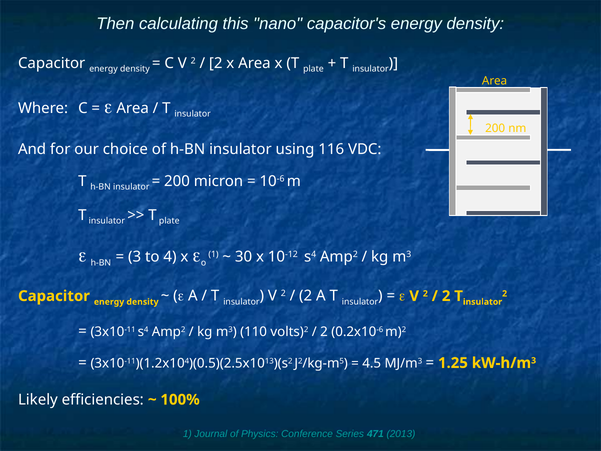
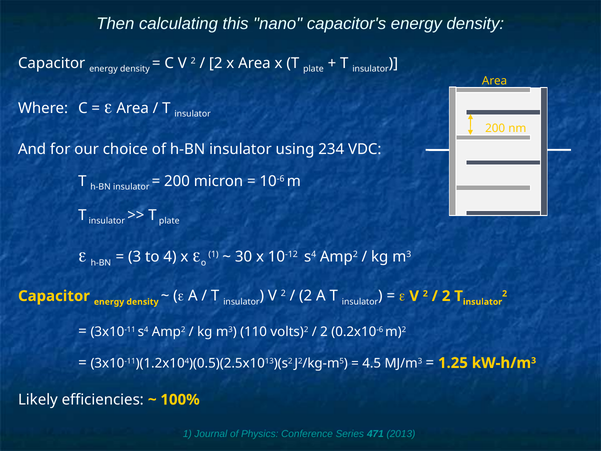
116: 116 -> 234
